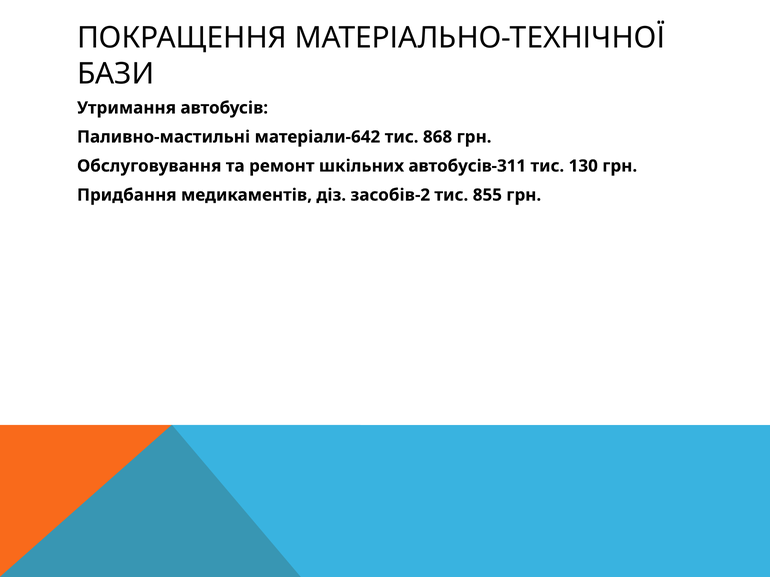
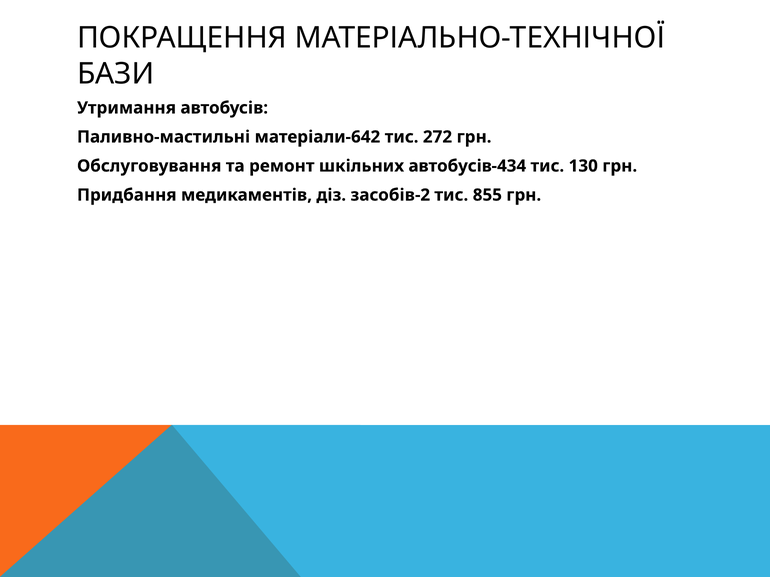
868: 868 -> 272
автобусів-311: автобусів-311 -> автобусів-434
